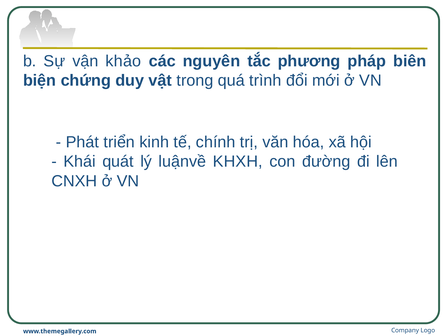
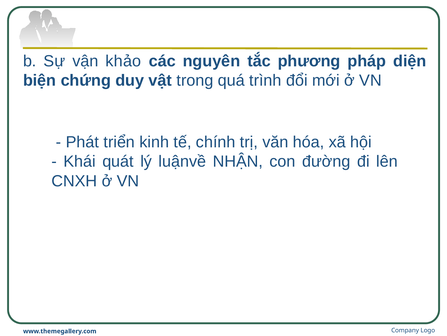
biên: biên -> diện
KHXH: KHXH -> NHẬN
